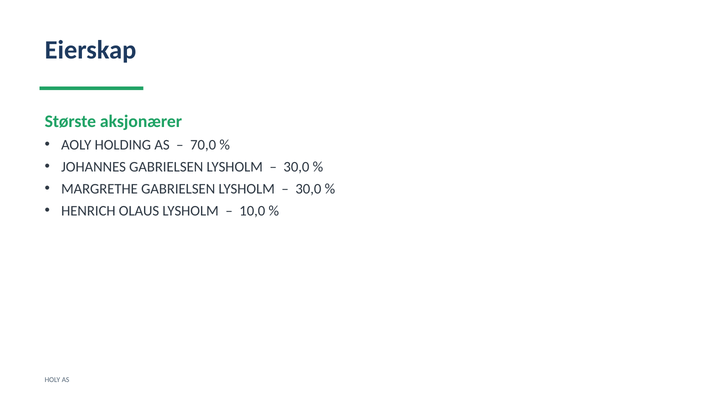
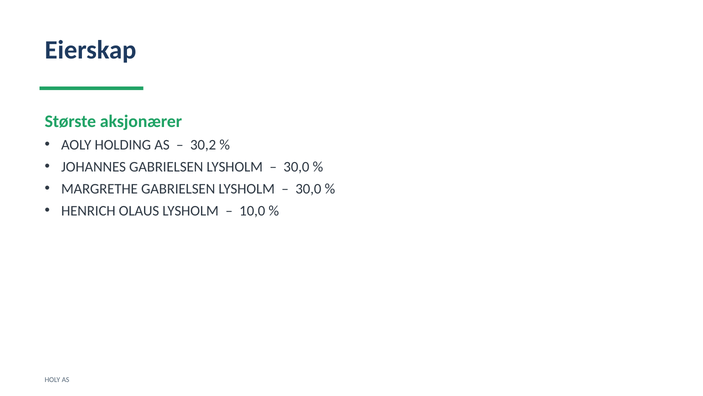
70,0: 70,0 -> 30,2
